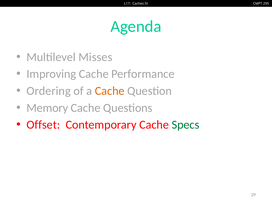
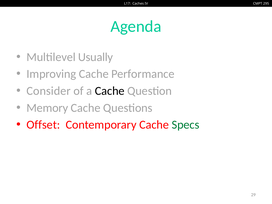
Misses: Misses -> Usually
Ordering: Ordering -> Consider
Cache at (110, 91) colour: orange -> black
